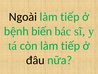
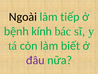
biến: biến -> kính
còn làm tiếp: tiếp -> biết
đâu colour: black -> purple
